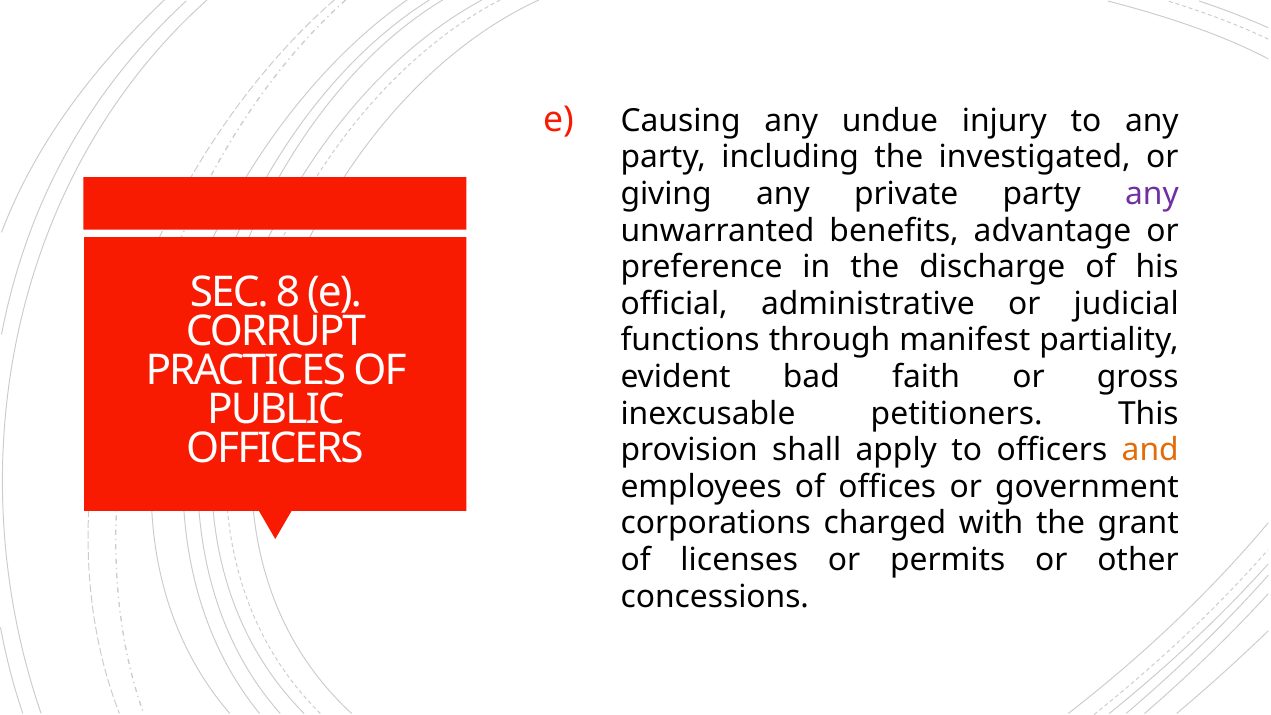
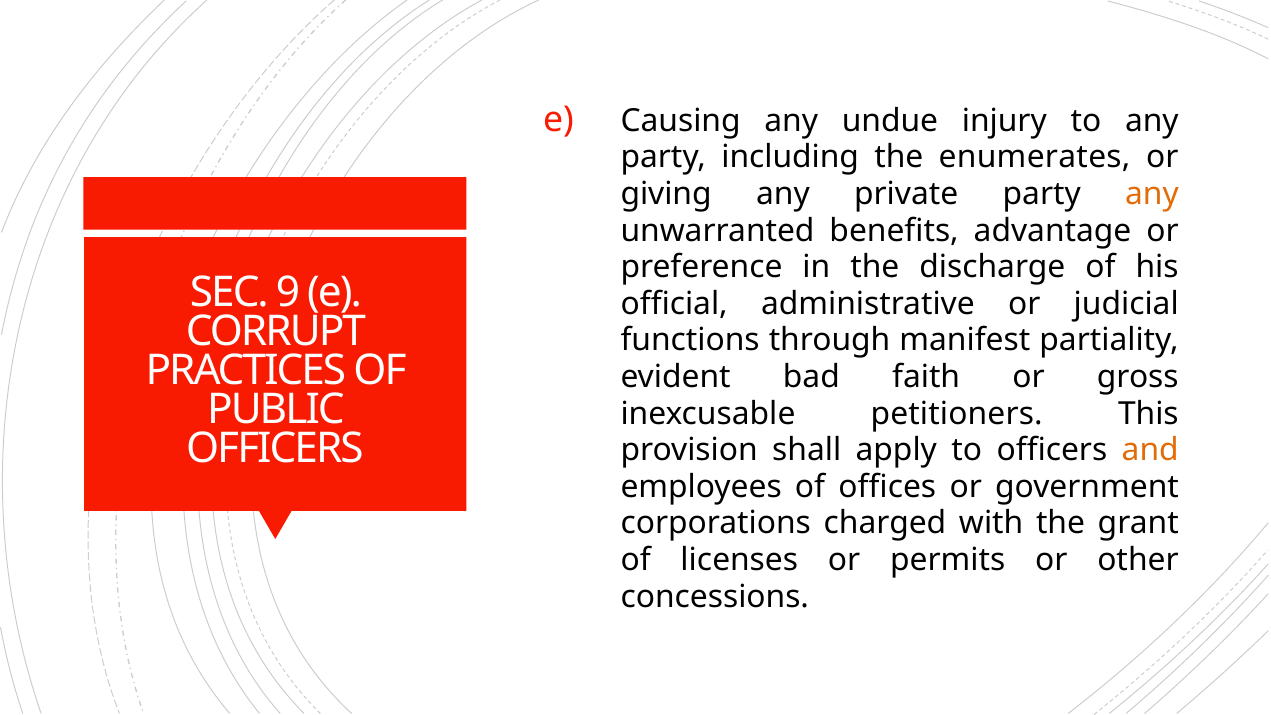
investigated: investigated -> enumerates
any at (1152, 194) colour: purple -> orange
8: 8 -> 9
